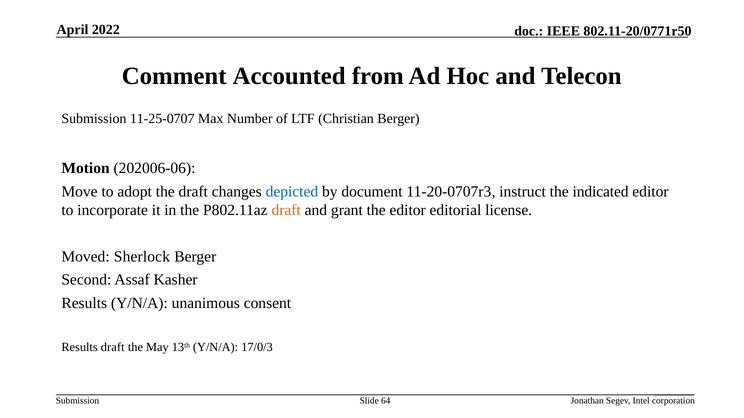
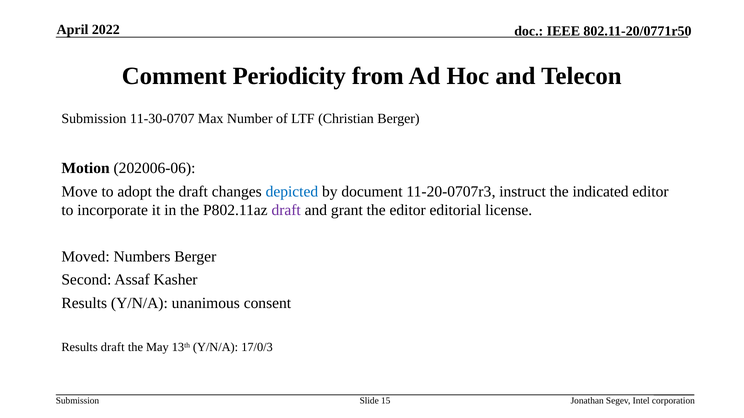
Accounted: Accounted -> Periodicity
11-25-0707: 11-25-0707 -> 11-30-0707
draft at (286, 210) colour: orange -> purple
Sherlock: Sherlock -> Numbers
64: 64 -> 15
